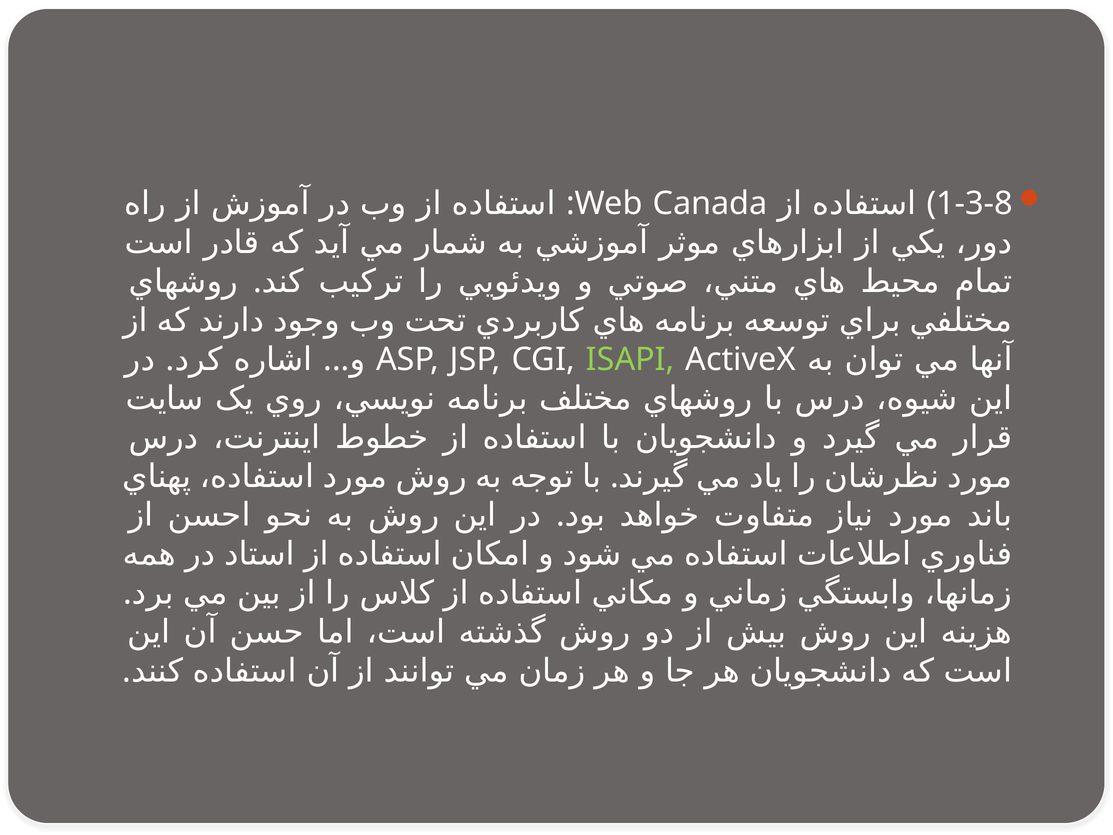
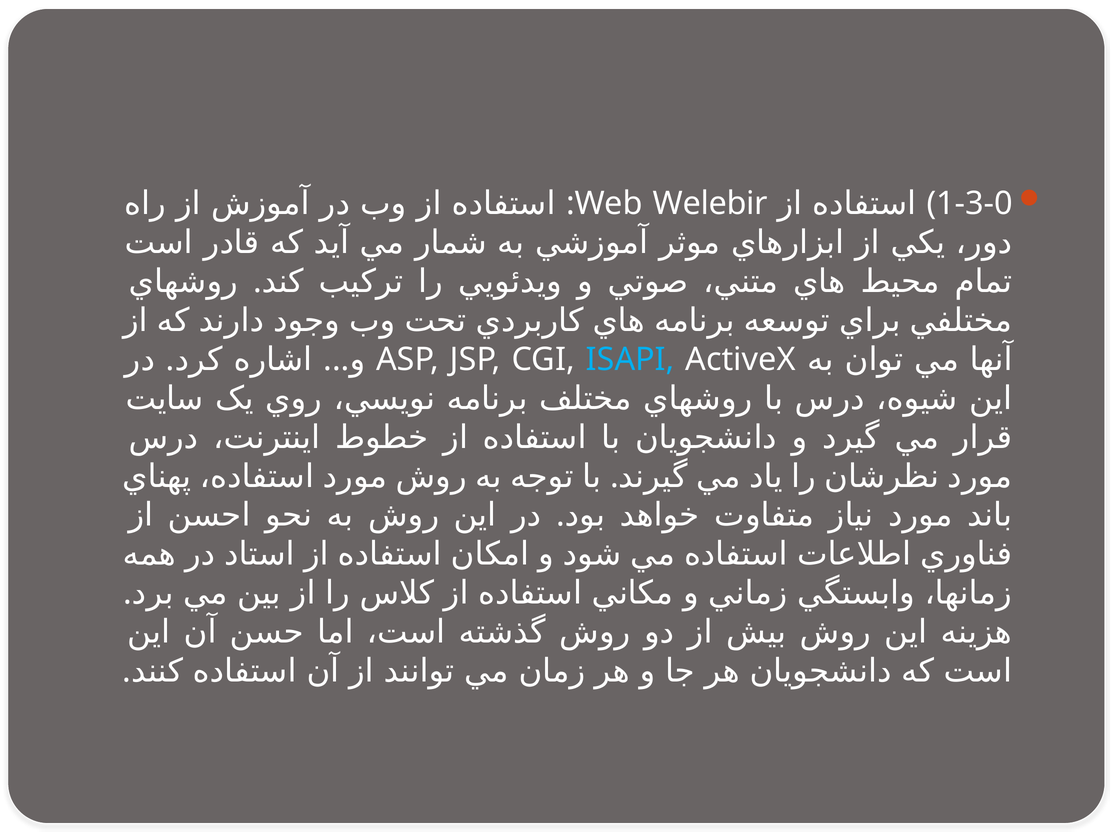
Canada: Canada -> Welebir
1-3-8: 1-3-8 -> 1-3-0
ISAPI colour: light green -> light blue
